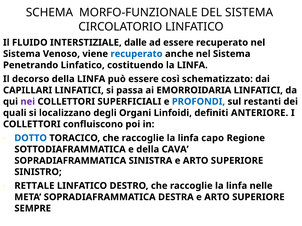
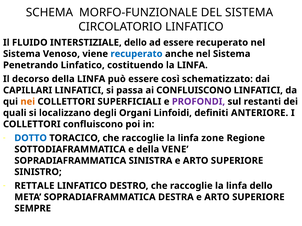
INTERSTIZIALE dalle: dalle -> dello
ai EMORROIDARIA: EMORROIDARIA -> CONFLUISCONO
nei colour: purple -> orange
PROFONDI colour: blue -> purple
capo: capo -> zone
CAVA: CAVA -> VENE
linfa nelle: nelle -> dello
